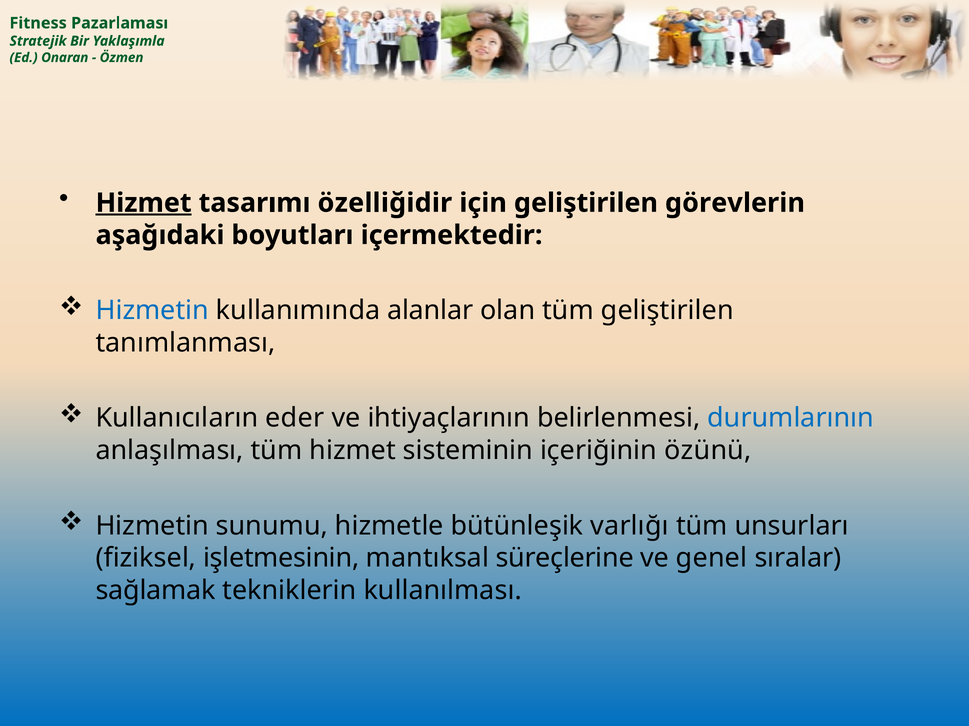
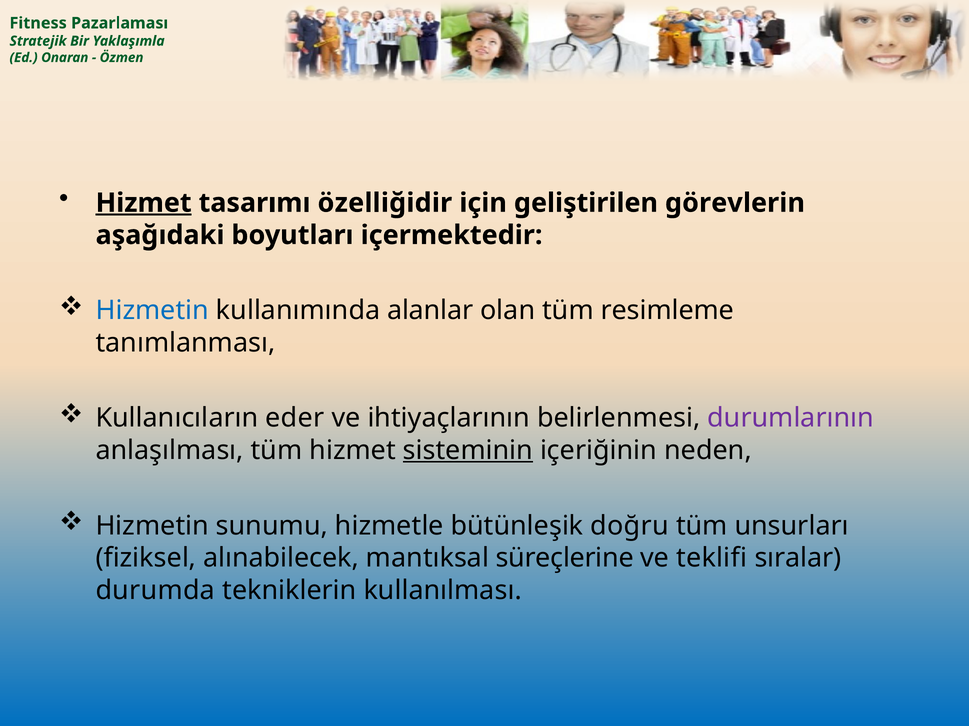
tüm geliştirilen: geliştirilen -> resimleme
durumlarının colour: blue -> purple
sisteminin underline: none -> present
özünü: özünü -> neden
varlığı: varlığı -> doğru
işletmesinin: işletmesinin -> alınabilecek
genel: genel -> teklifi
sağlamak: sağlamak -> durumda
